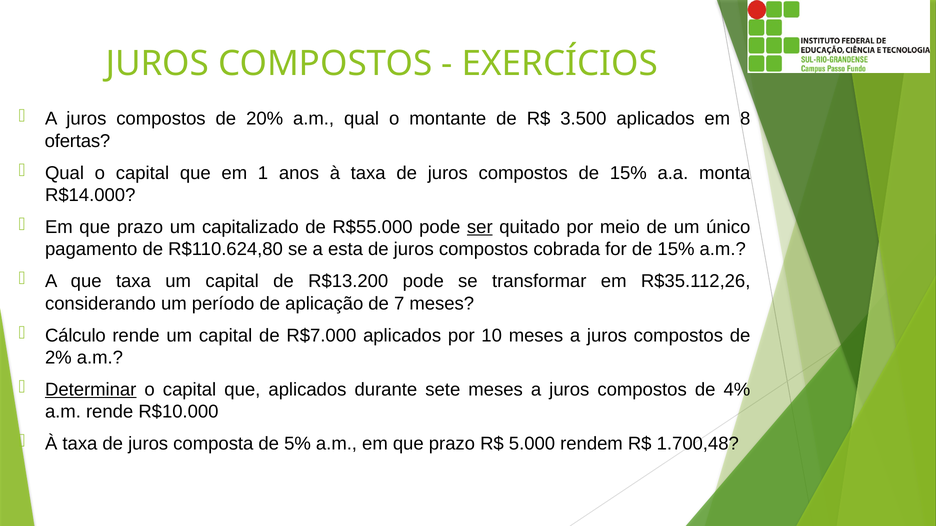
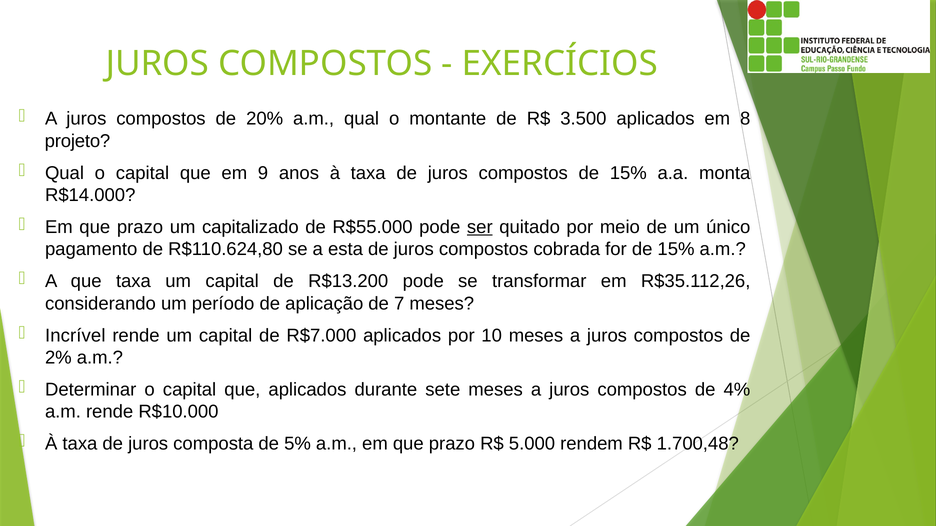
ofertas: ofertas -> projeto
1: 1 -> 9
Cálculo: Cálculo -> Incrível
Determinar underline: present -> none
